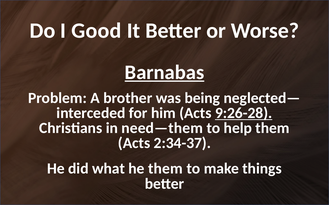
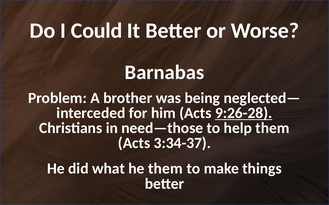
Good: Good -> Could
Barnabas underline: present -> none
need—them: need—them -> need—those
2:34-37: 2:34-37 -> 3:34-37
